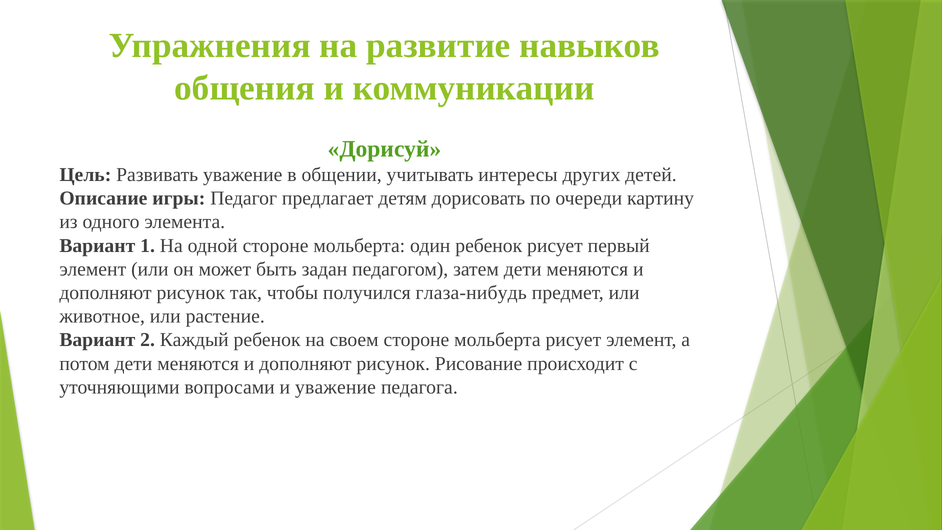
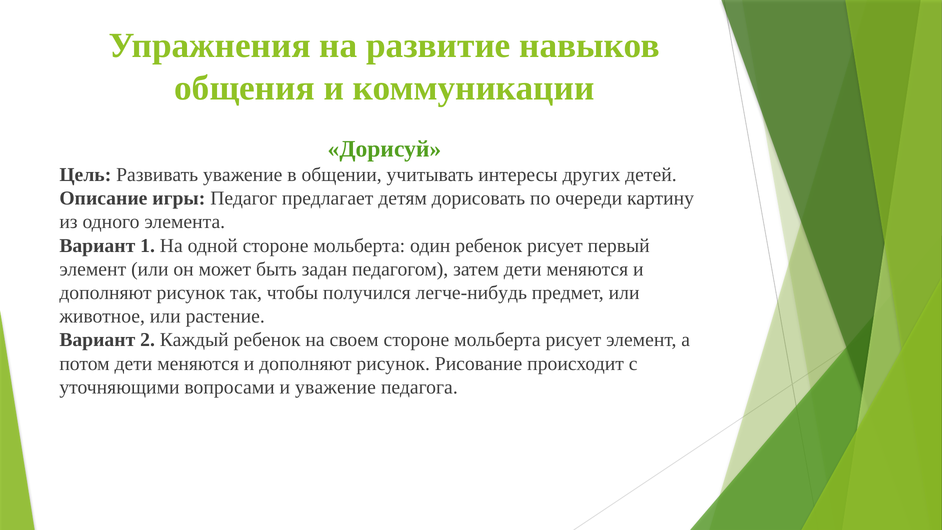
глаза-нибудь: глаза-нибудь -> легче-нибудь
